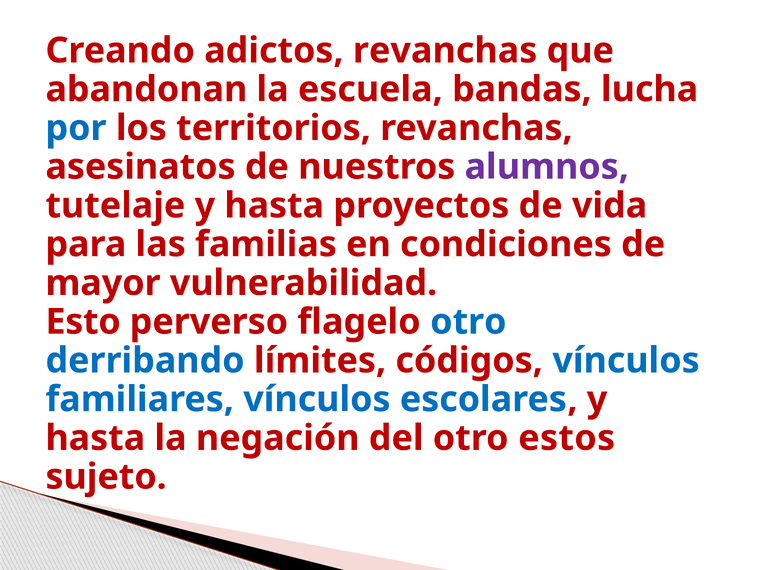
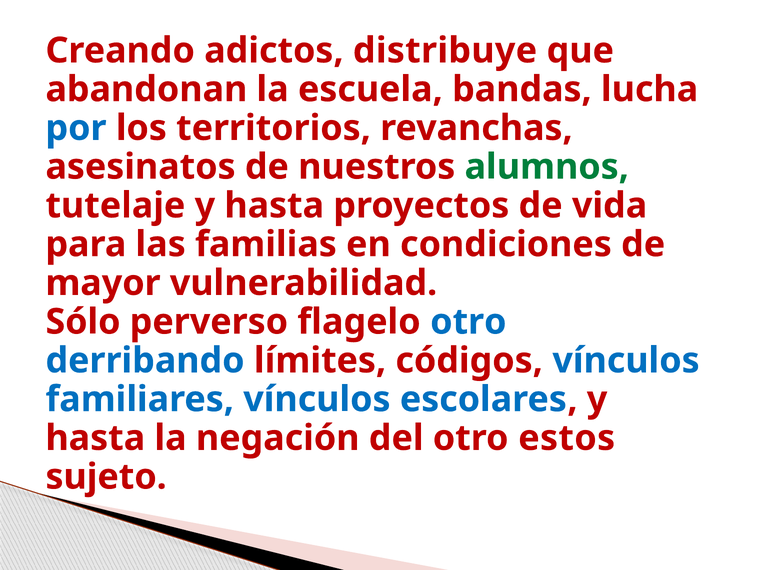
adictos revanchas: revanchas -> distribuye
alumnos colour: purple -> green
Esto: Esto -> Sólo
